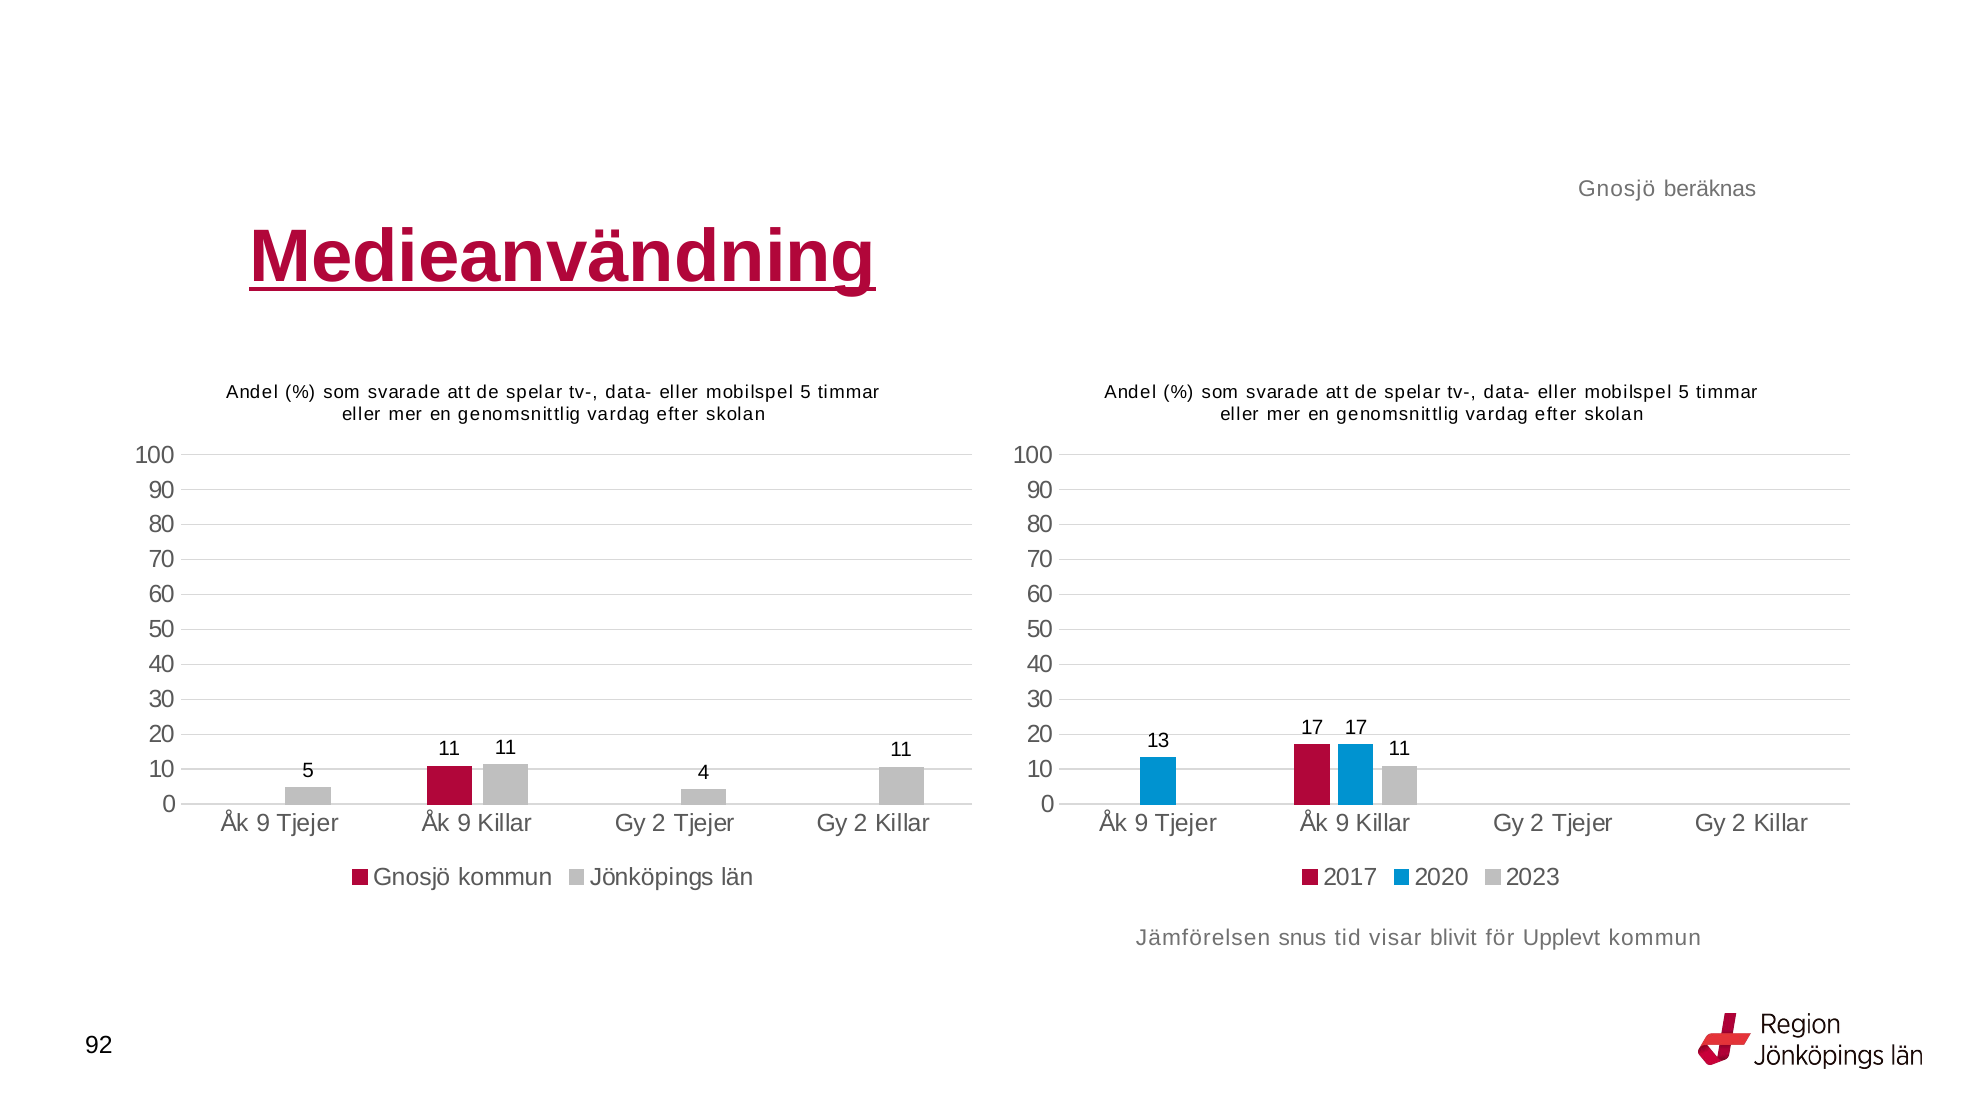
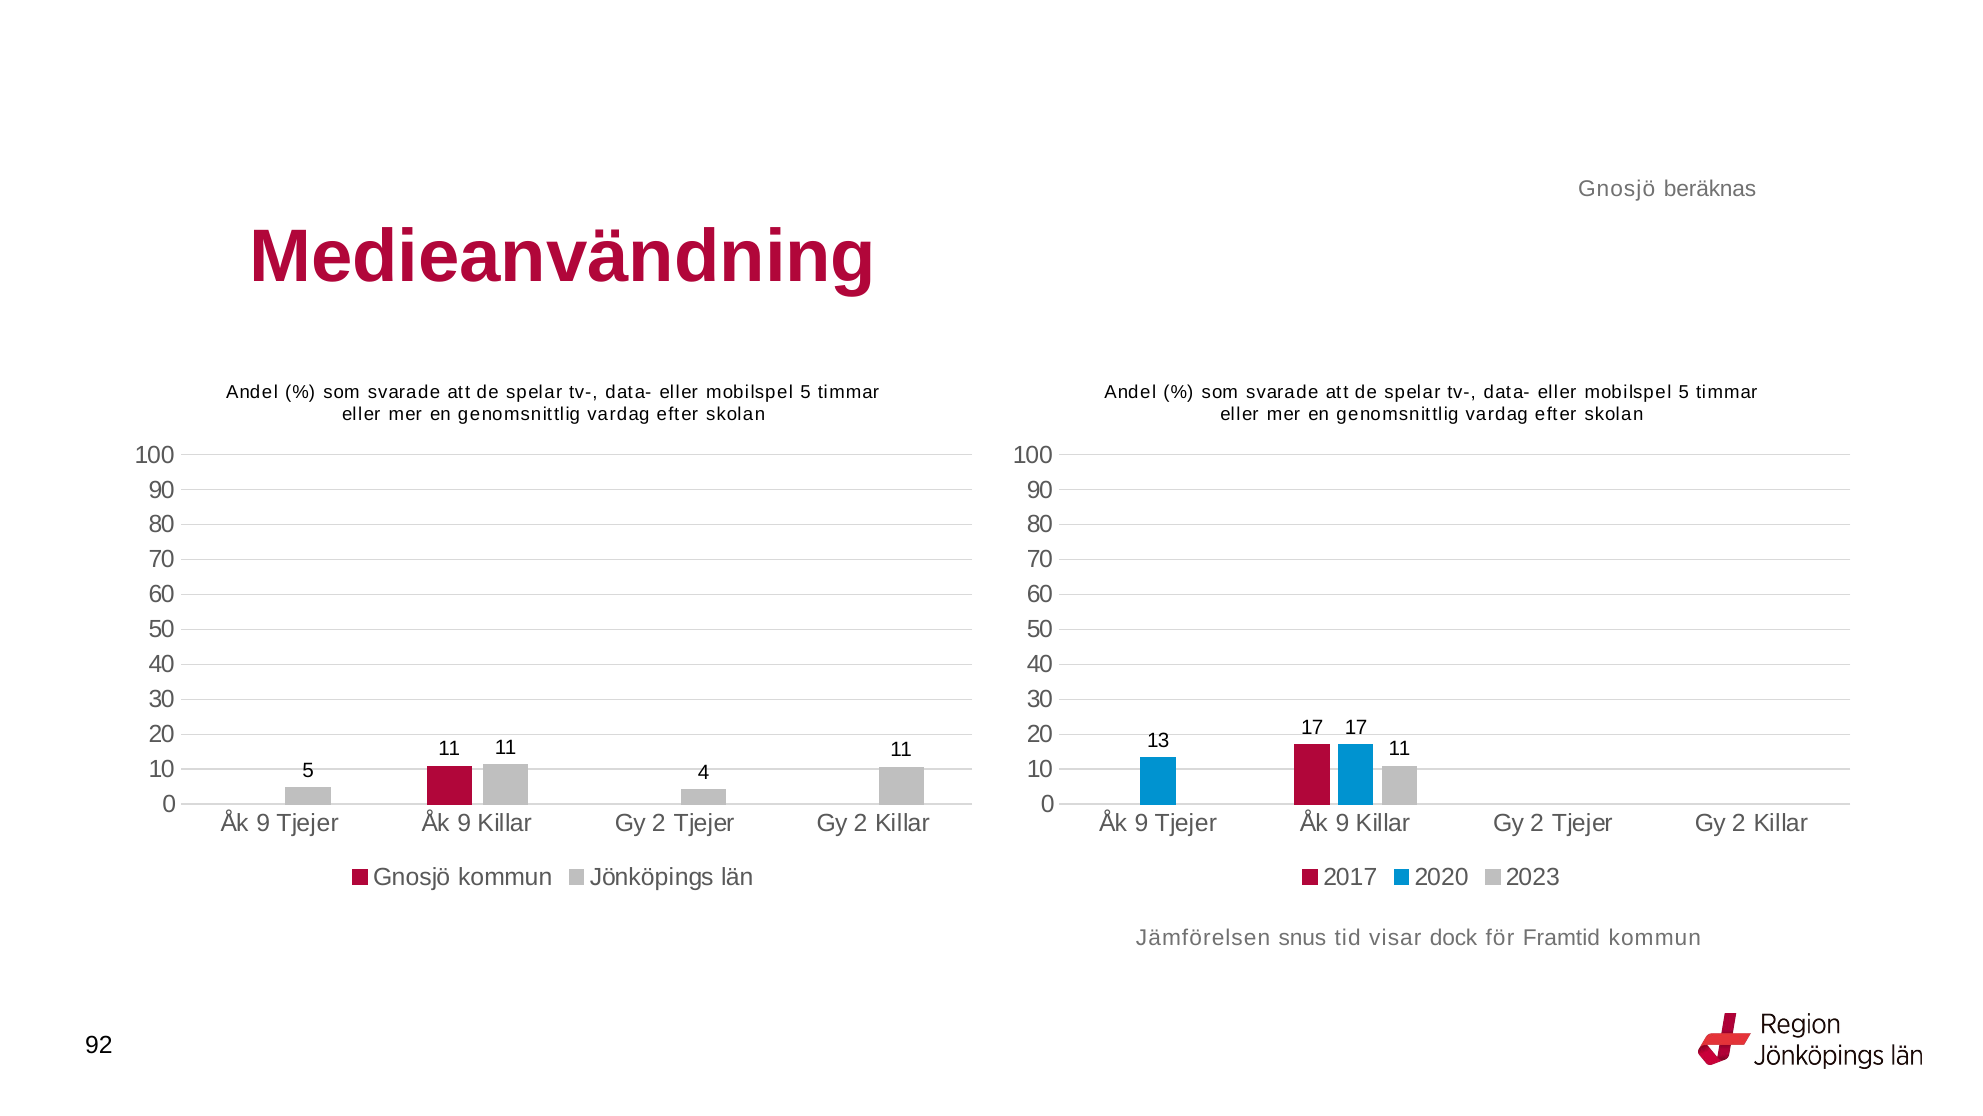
Medieanvändning underline: present -> none
blivit: blivit -> dock
Upplevt: Upplevt -> Framtid
